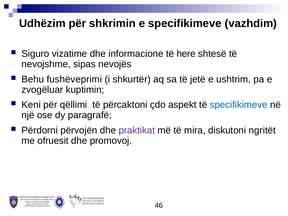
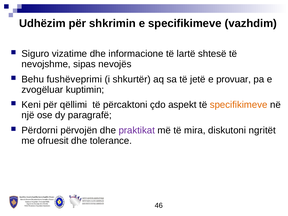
here: here -> lartë
ushtrim: ushtrim -> provuar
specifikimeve at (239, 105) colour: blue -> orange
promovoj: promovoj -> tolerance
